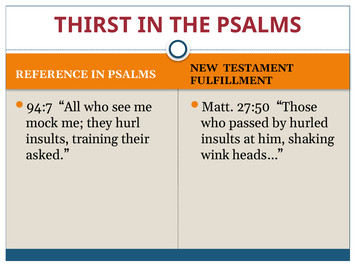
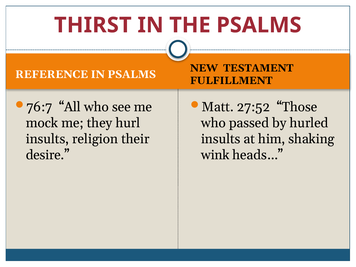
94:7: 94:7 -> 76:7
27:50: 27:50 -> 27:52
training: training -> religion
asked: asked -> desire
